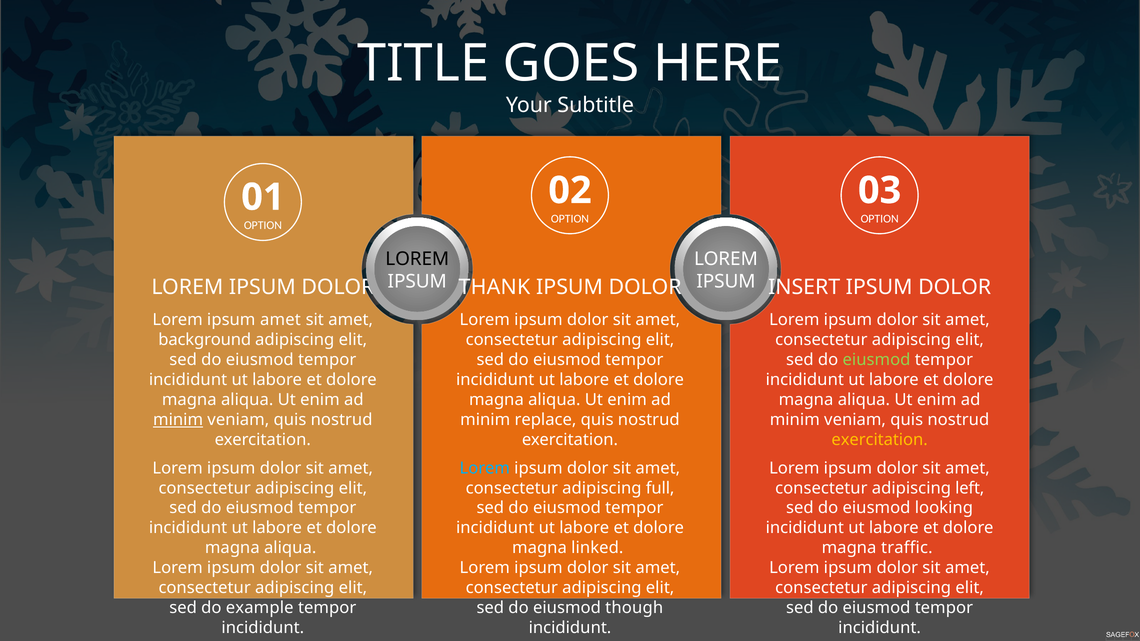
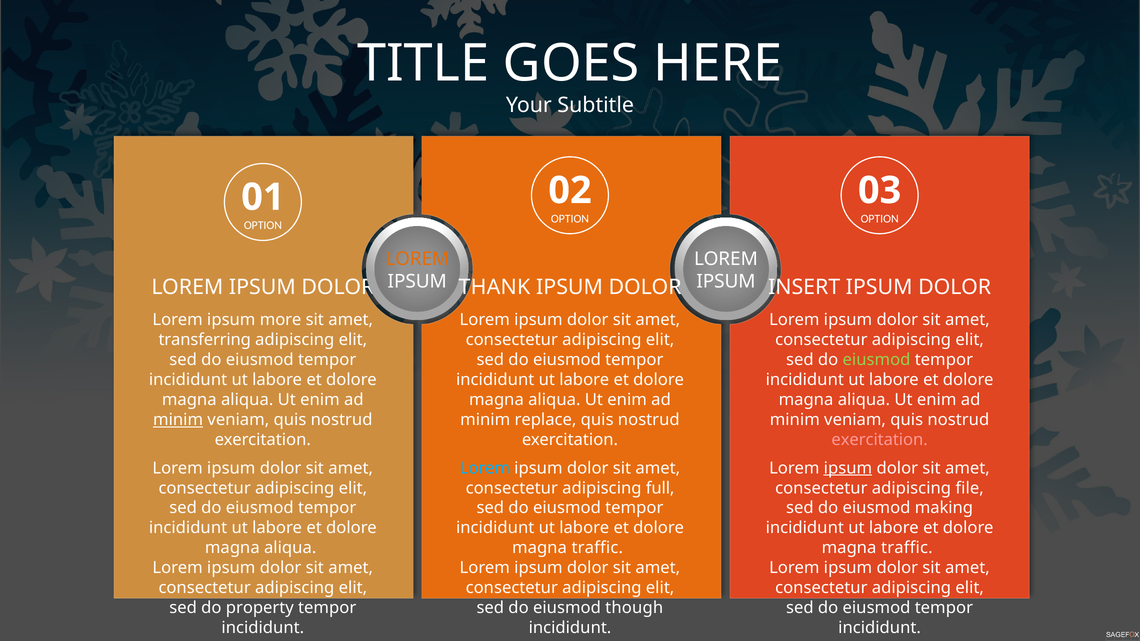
LOREM at (417, 259) colour: black -> orange
ipsum amet: amet -> more
background: background -> transferring
exercitation at (880, 440) colour: yellow -> pink
ipsum at (848, 468) underline: none -> present
left: left -> file
looking: looking -> making
linked at (597, 548): linked -> traffic
example: example -> property
